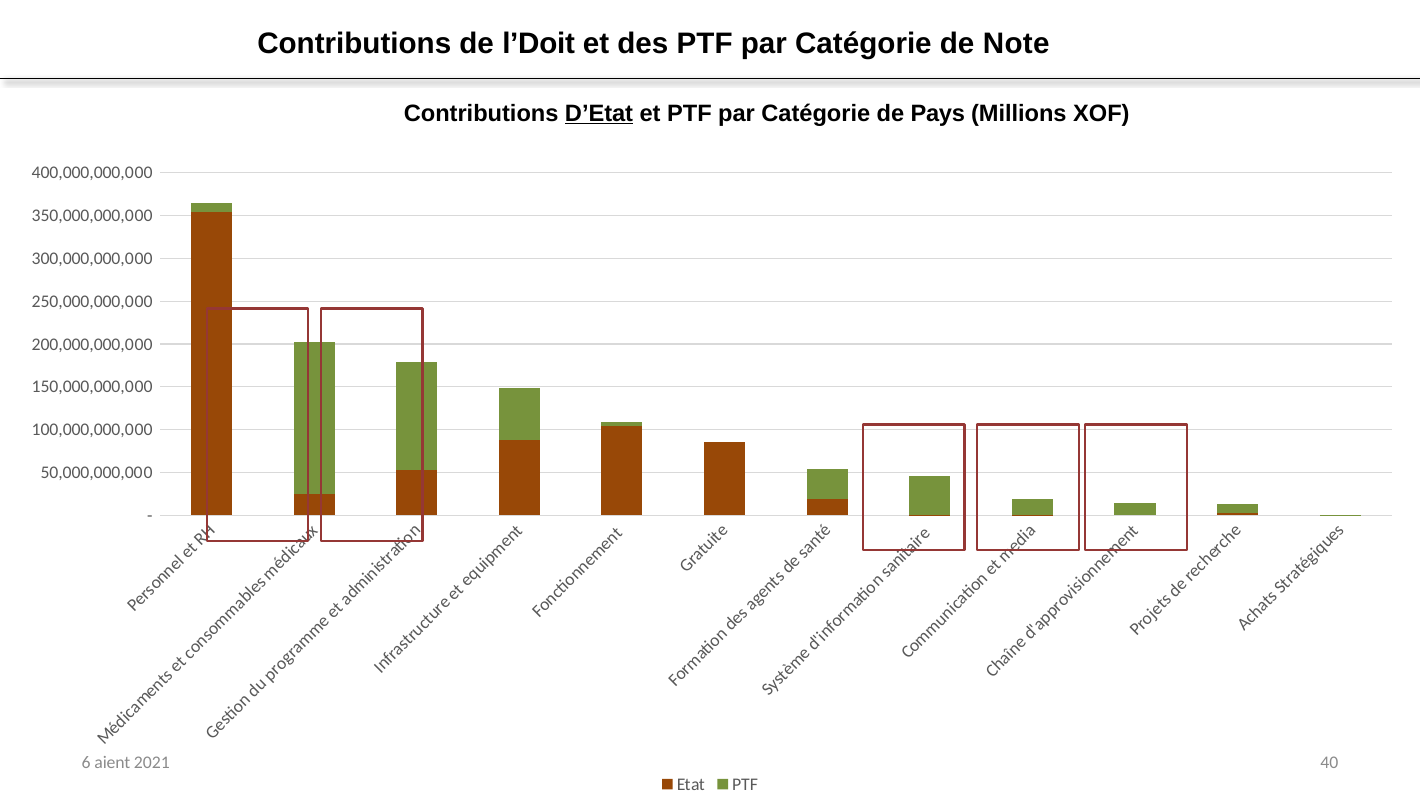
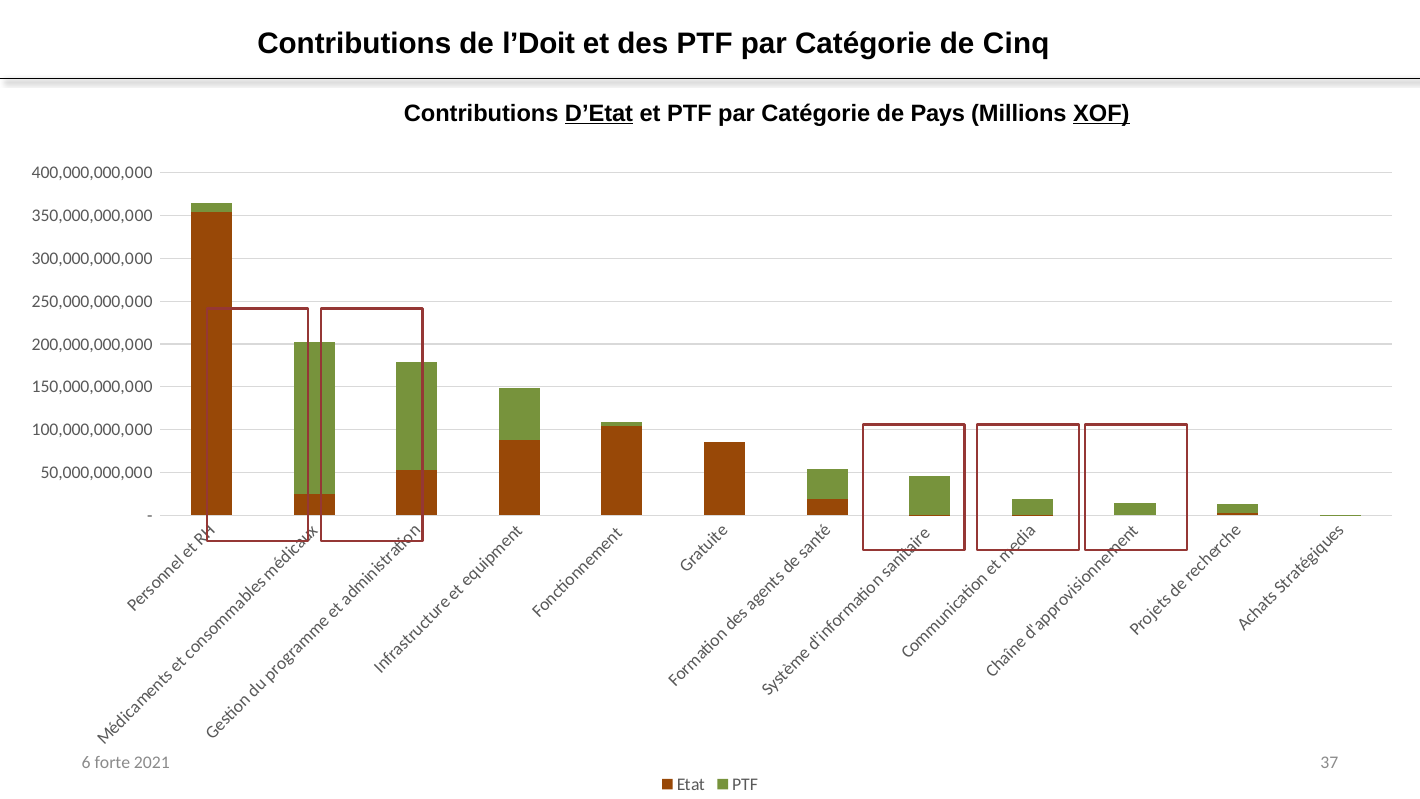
Note: Note -> Cinq
XOF underline: none -> present
aient: aient -> forte
40: 40 -> 37
